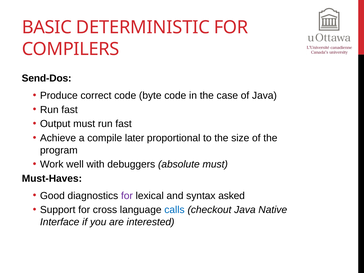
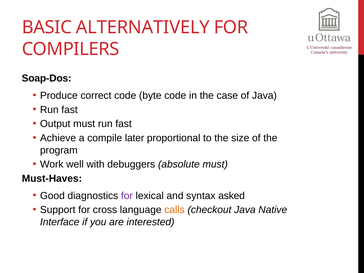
DETERMINISTIC: DETERMINISTIC -> ALTERNATIVELY
Send-Dos: Send-Dos -> Soap-Dos
calls colour: blue -> orange
